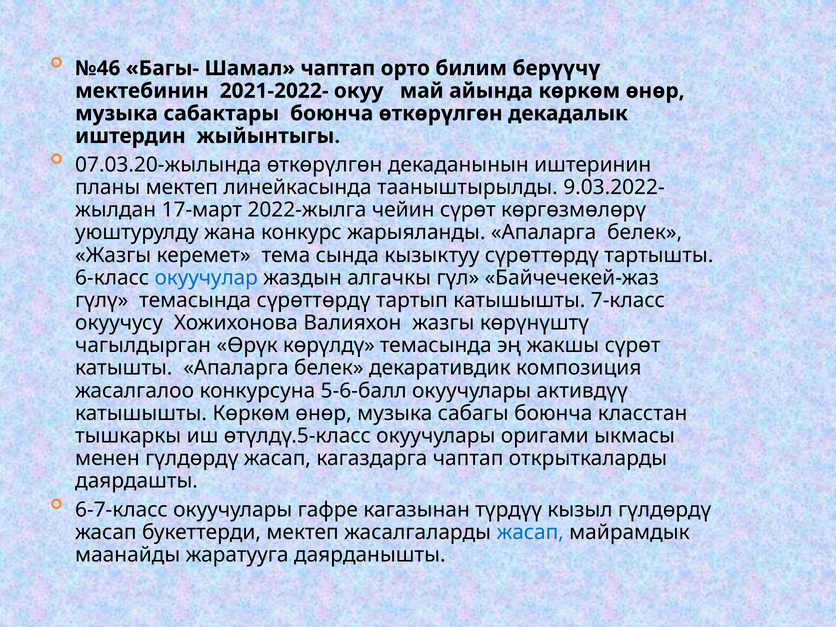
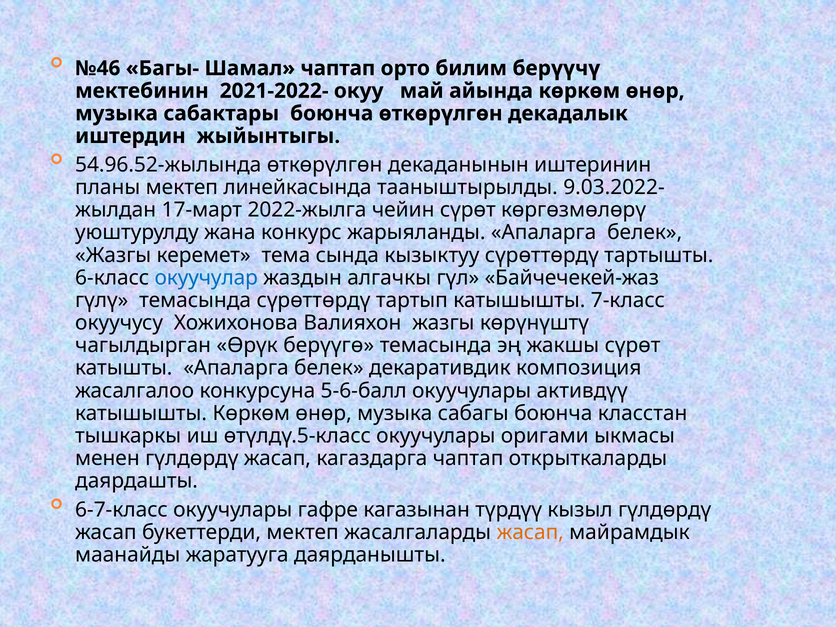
07.03.20-жылында: 07.03.20-жылында -> 54.96.52-жылында
көрүлдү: көрүлдү -> берүүгө
жасап at (530, 532) colour: blue -> orange
